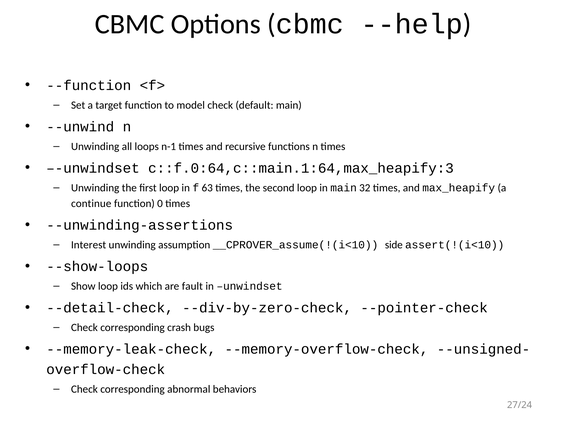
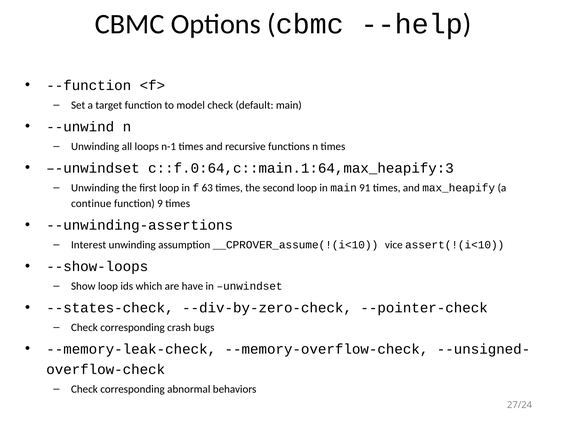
32: 32 -> 91
0: 0 -> 9
side: side -> vice
fault: fault -> have
--detail-check: --detail-check -> --states-check
